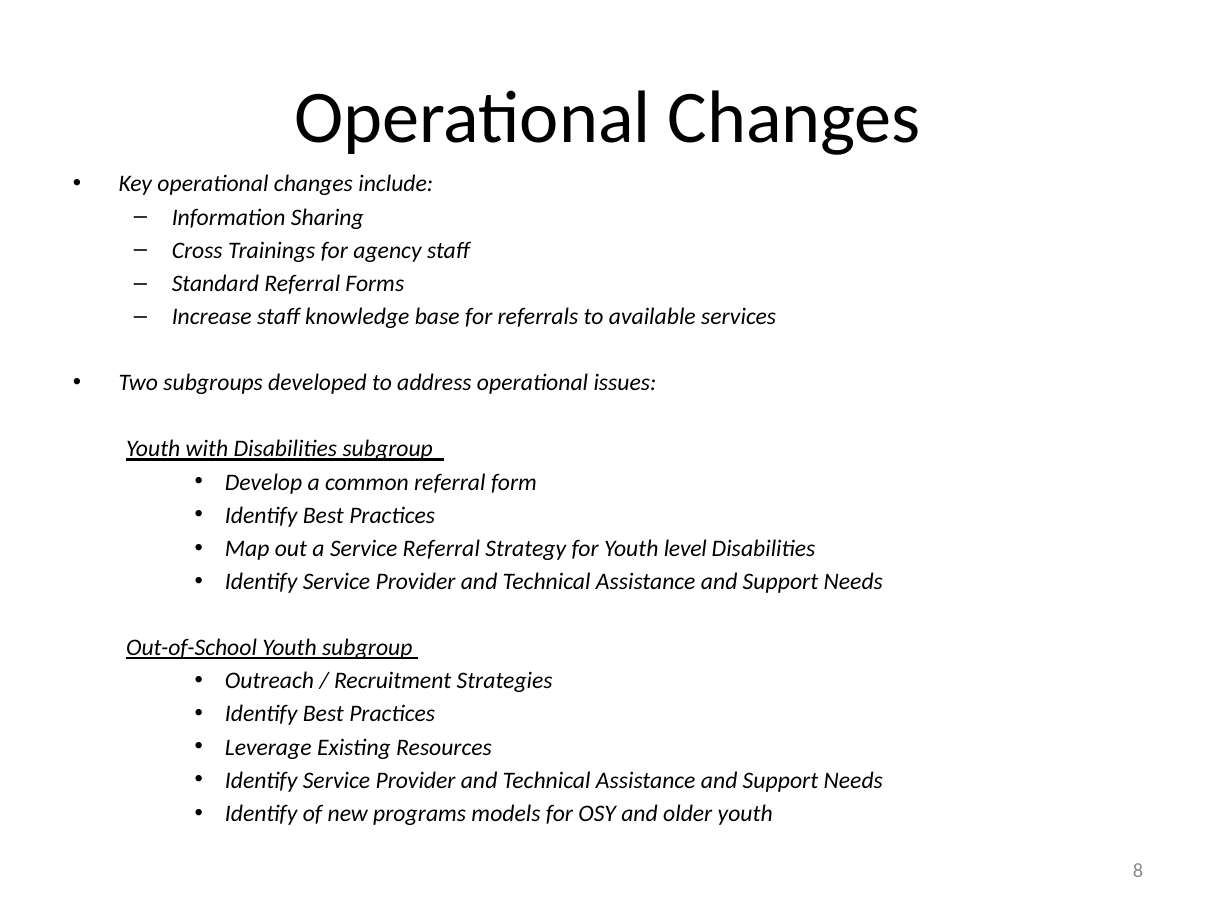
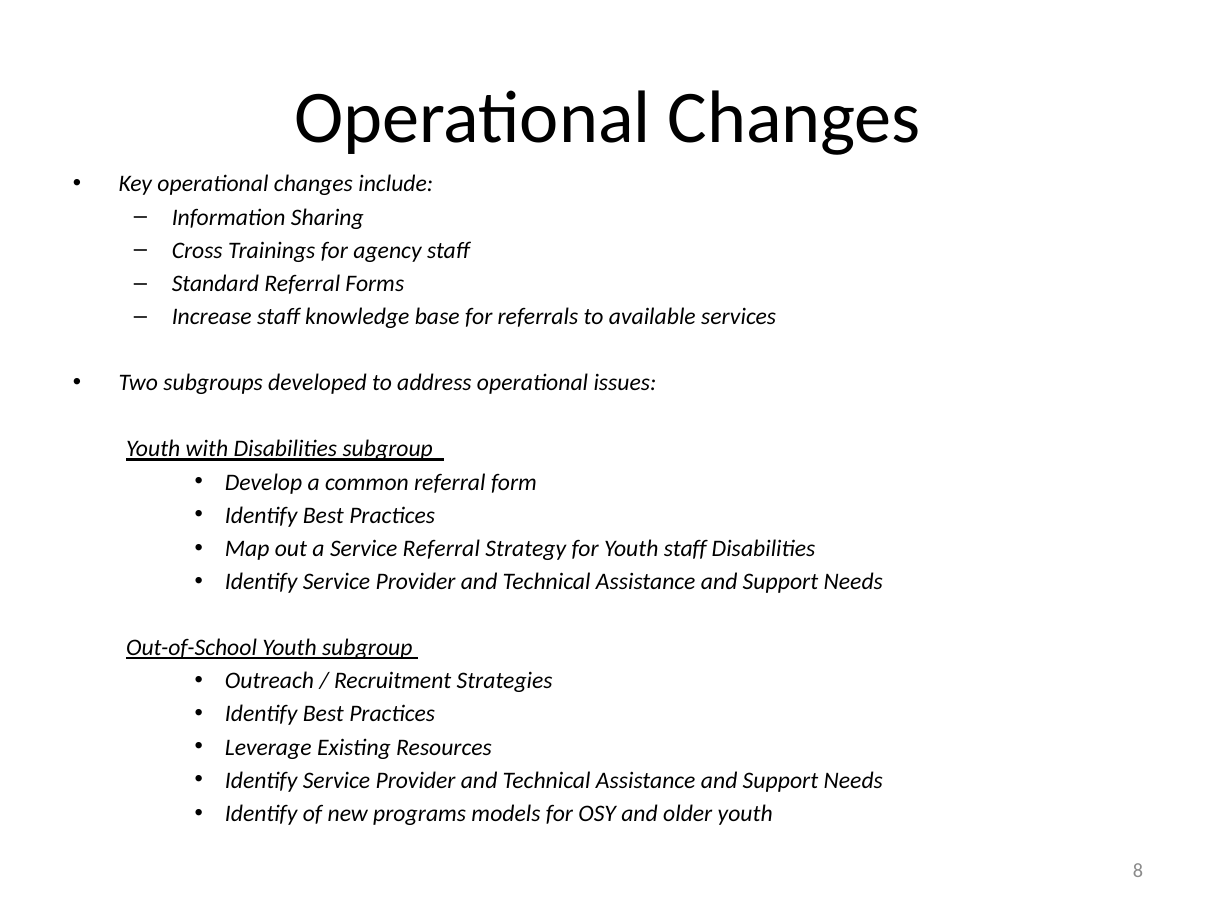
Youth level: level -> staff
